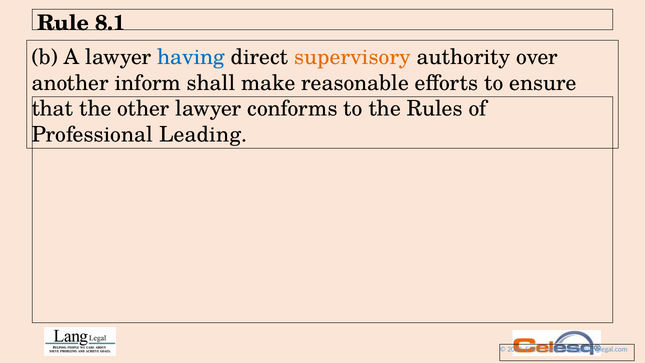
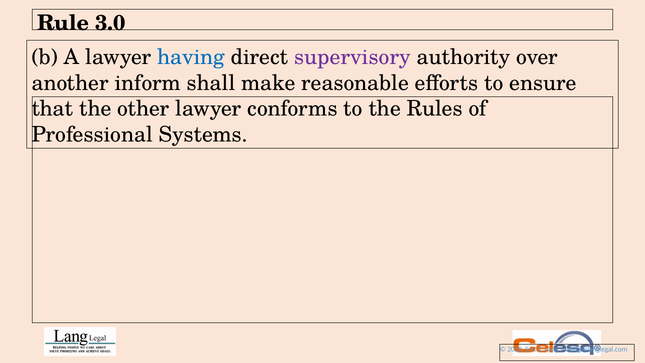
8.1: 8.1 -> 3.0
supervisory colour: orange -> purple
Leading: Leading -> Systems
